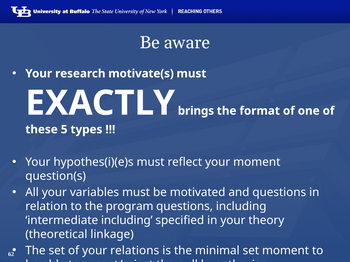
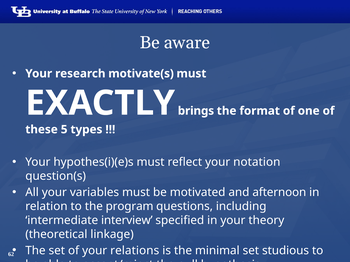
your moment: moment -> notation
and questions: questions -> afternoon
intermediate including: including -> interview
set moment: moment -> studious
